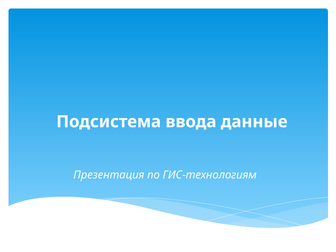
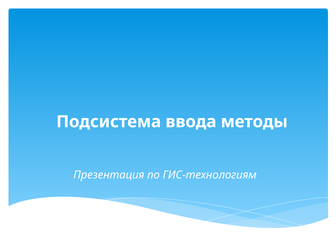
данные: данные -> методы
